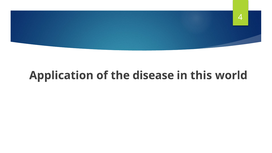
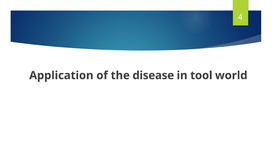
this: this -> tool
